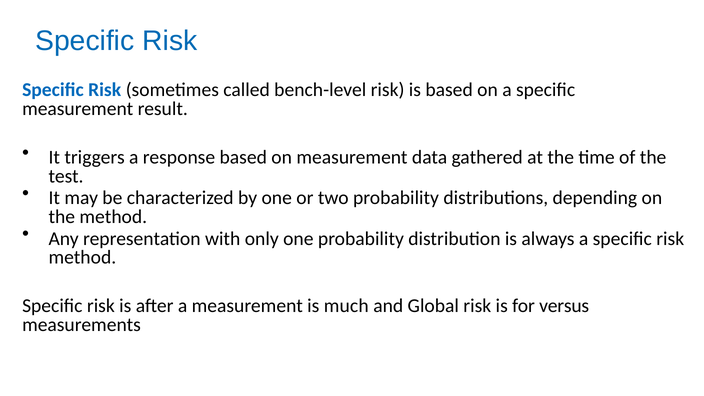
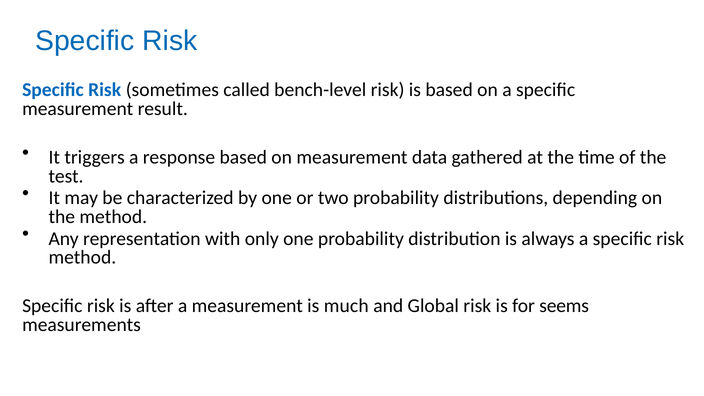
versus: versus -> seems
